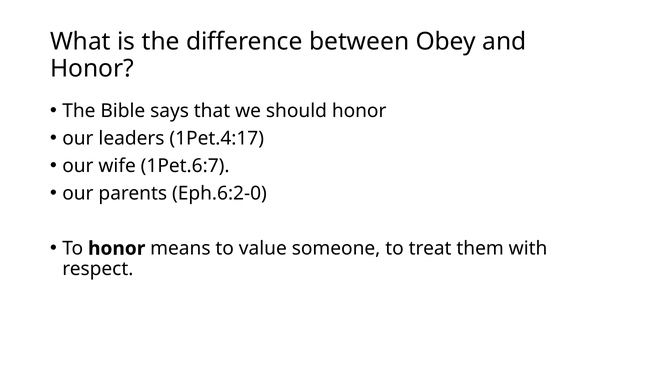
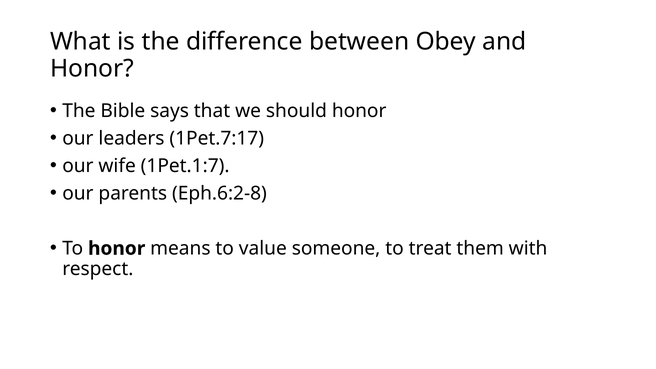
1Pet.4:17: 1Pet.4:17 -> 1Pet.7:17
1Pet.6:7: 1Pet.6:7 -> 1Pet.1:7
Eph.6:2-0: Eph.6:2-0 -> Eph.6:2-8
